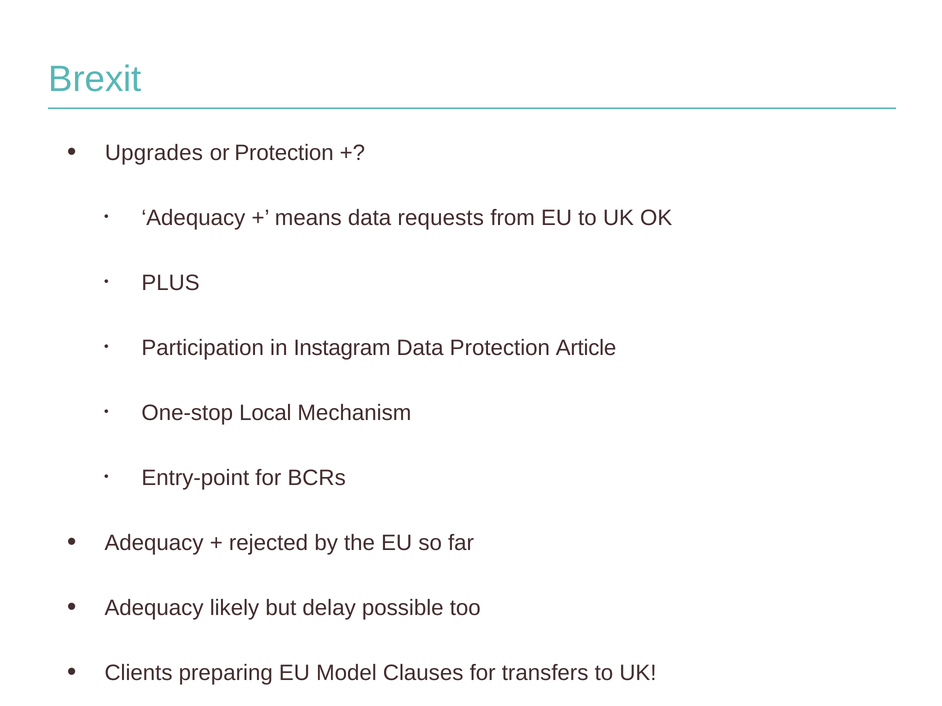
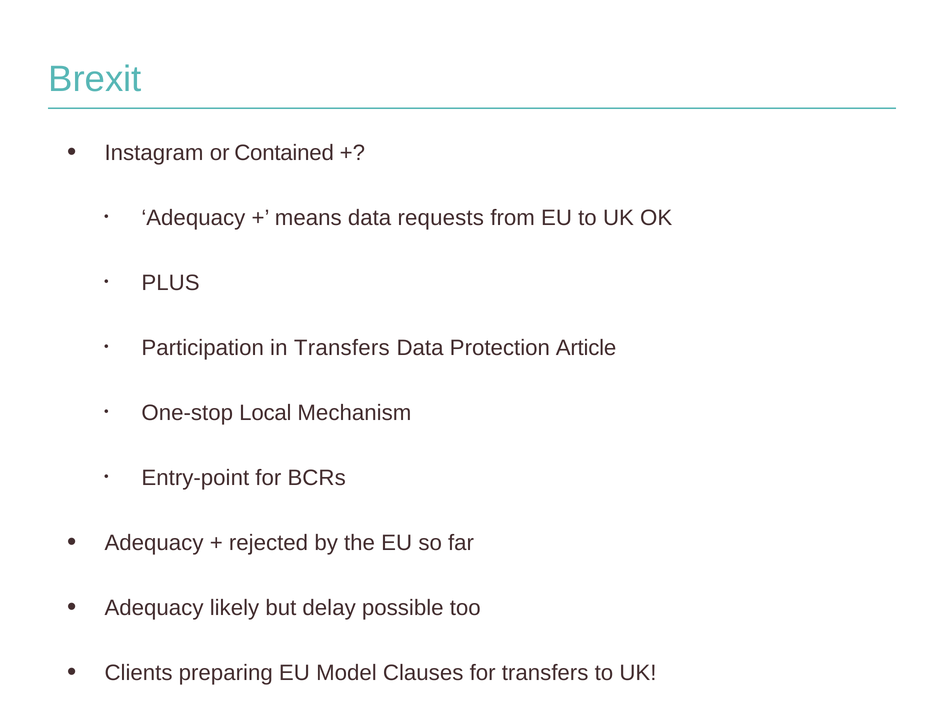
Upgrades: Upgrades -> Instagram
or Protection: Protection -> Contained
in Instagram: Instagram -> Transfers
